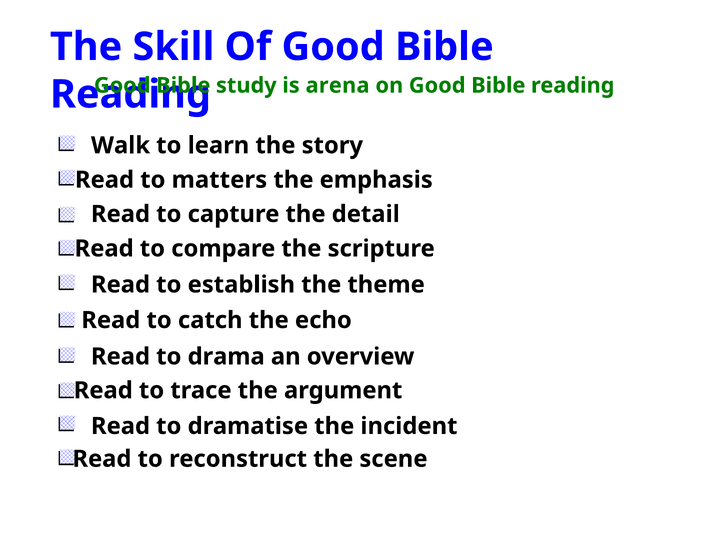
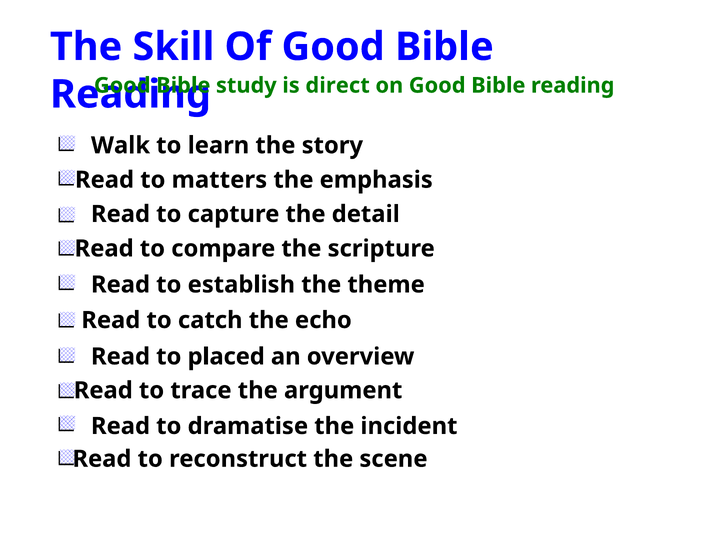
arena: arena -> direct
drama: drama -> placed
